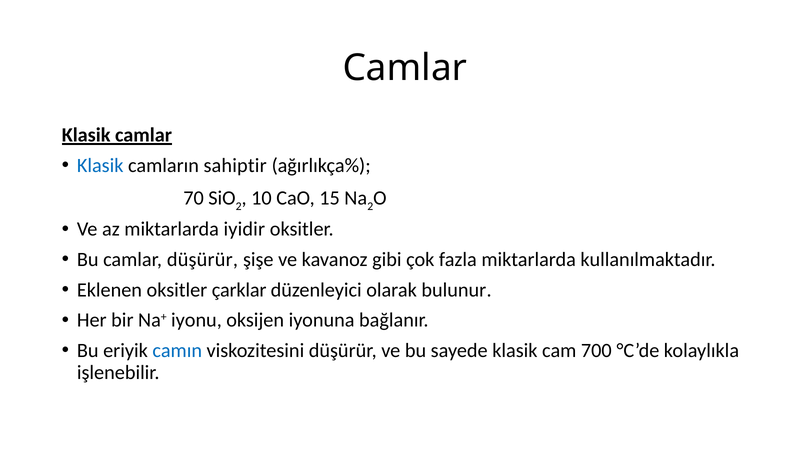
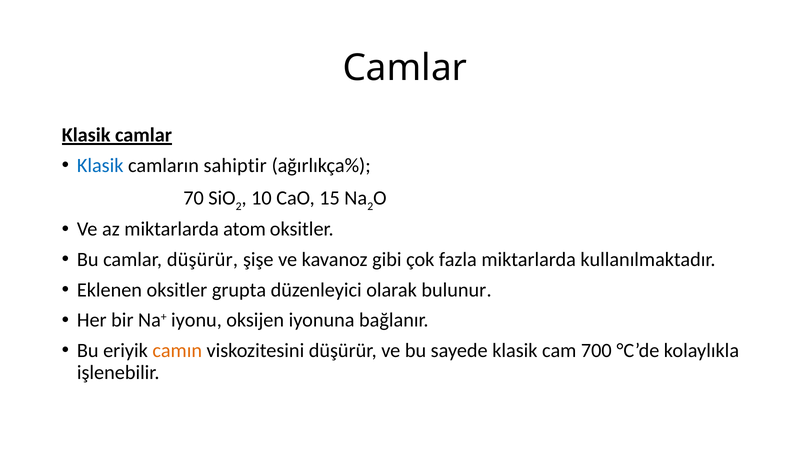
iyidir: iyidir -> atom
çarklar: çarklar -> grupta
camın colour: blue -> orange
